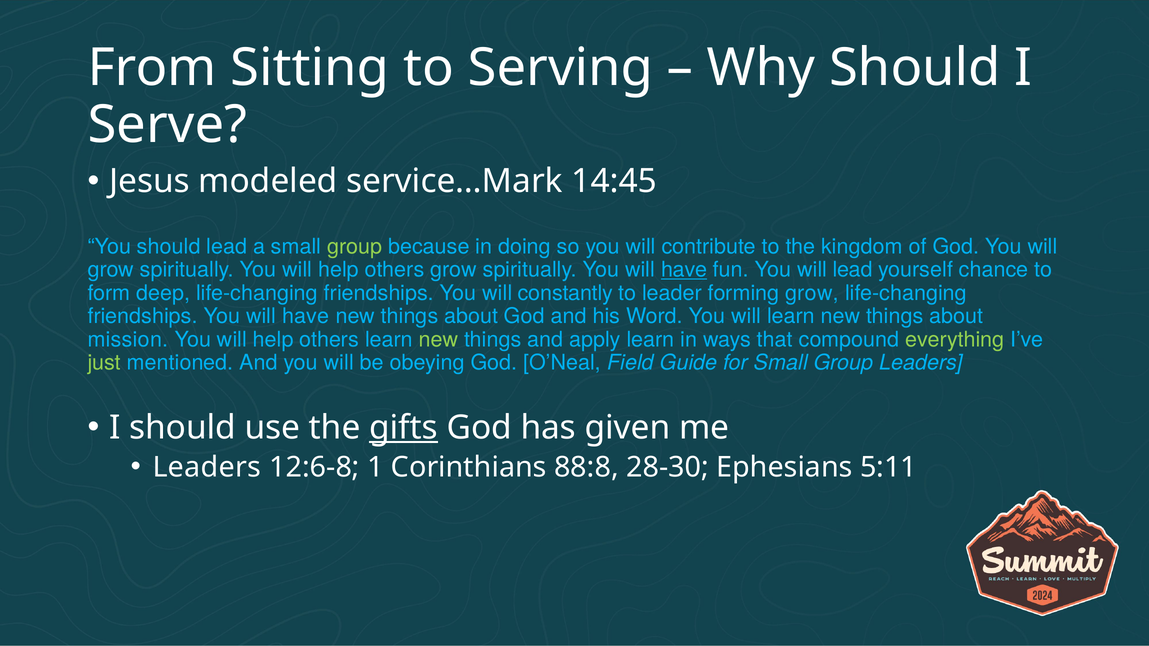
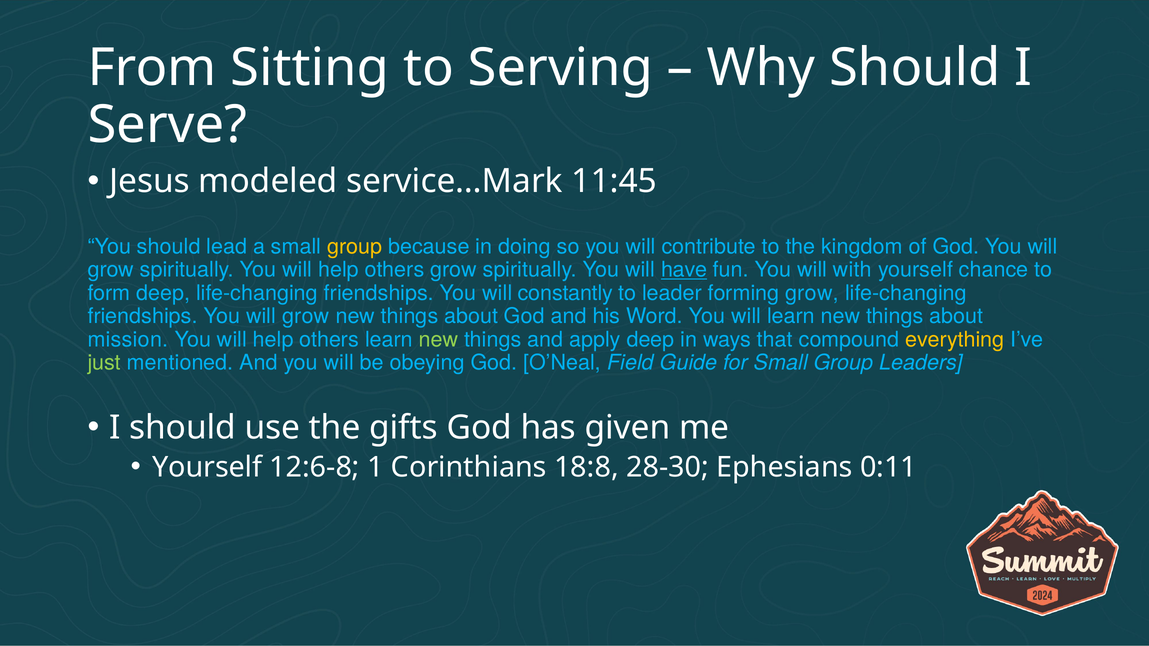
14:45: 14:45 -> 11:45
group at (355, 247) colour: light green -> yellow
will lead: lead -> with
friendships You will have: have -> grow
apply learn: learn -> deep
everything colour: light green -> yellow
gifts underline: present -> none
Leaders at (207, 467): Leaders -> Yourself
88:8: 88:8 -> 18:8
5:11: 5:11 -> 0:11
